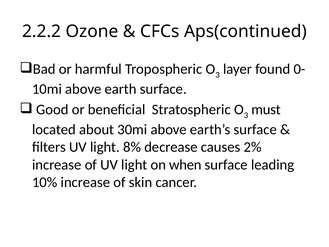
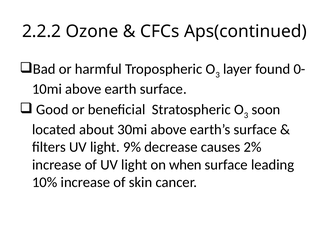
must: must -> soon
8%: 8% -> 9%
